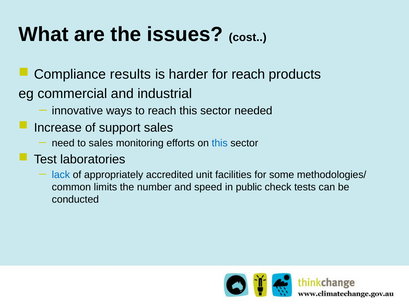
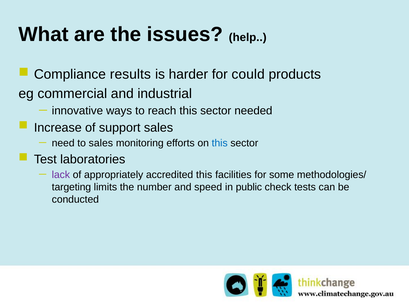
cost: cost -> help
for reach: reach -> could
lack colour: blue -> purple
accredited unit: unit -> this
common: common -> targeting
